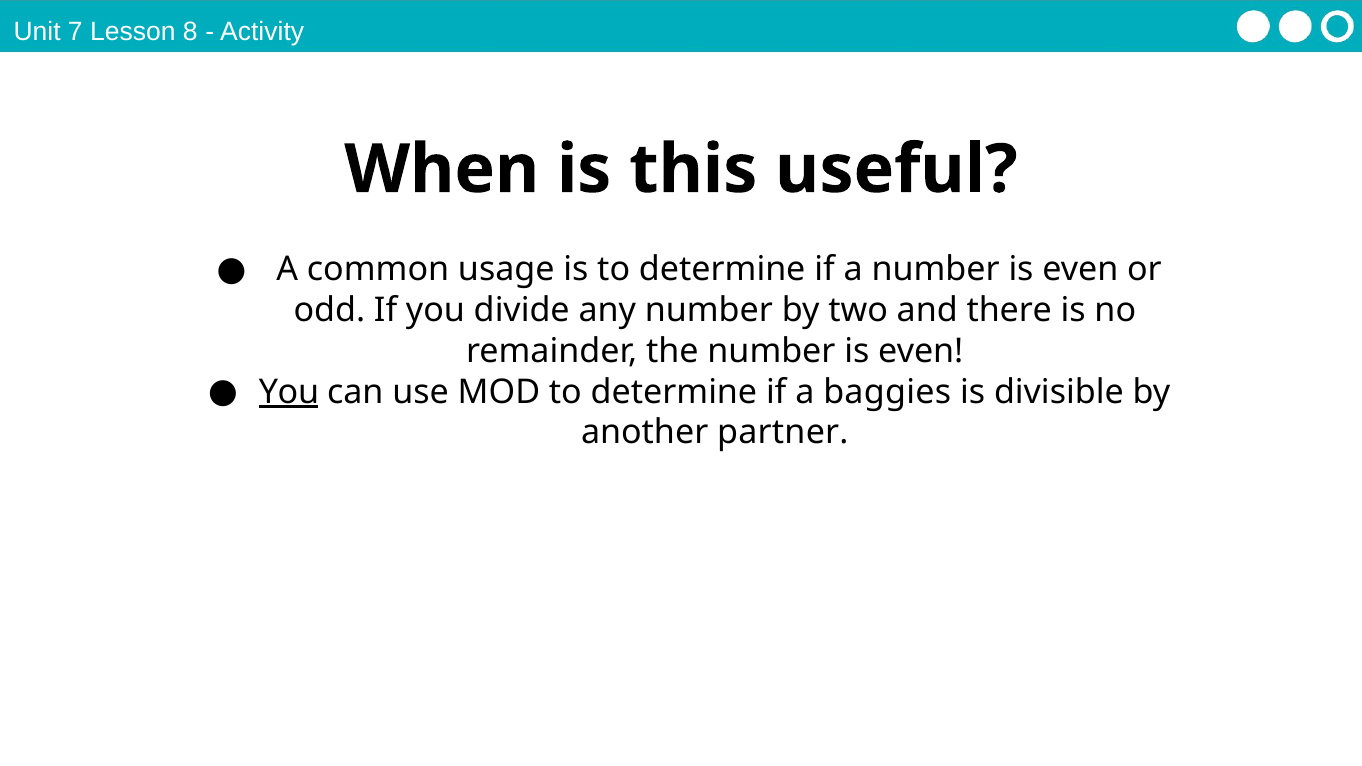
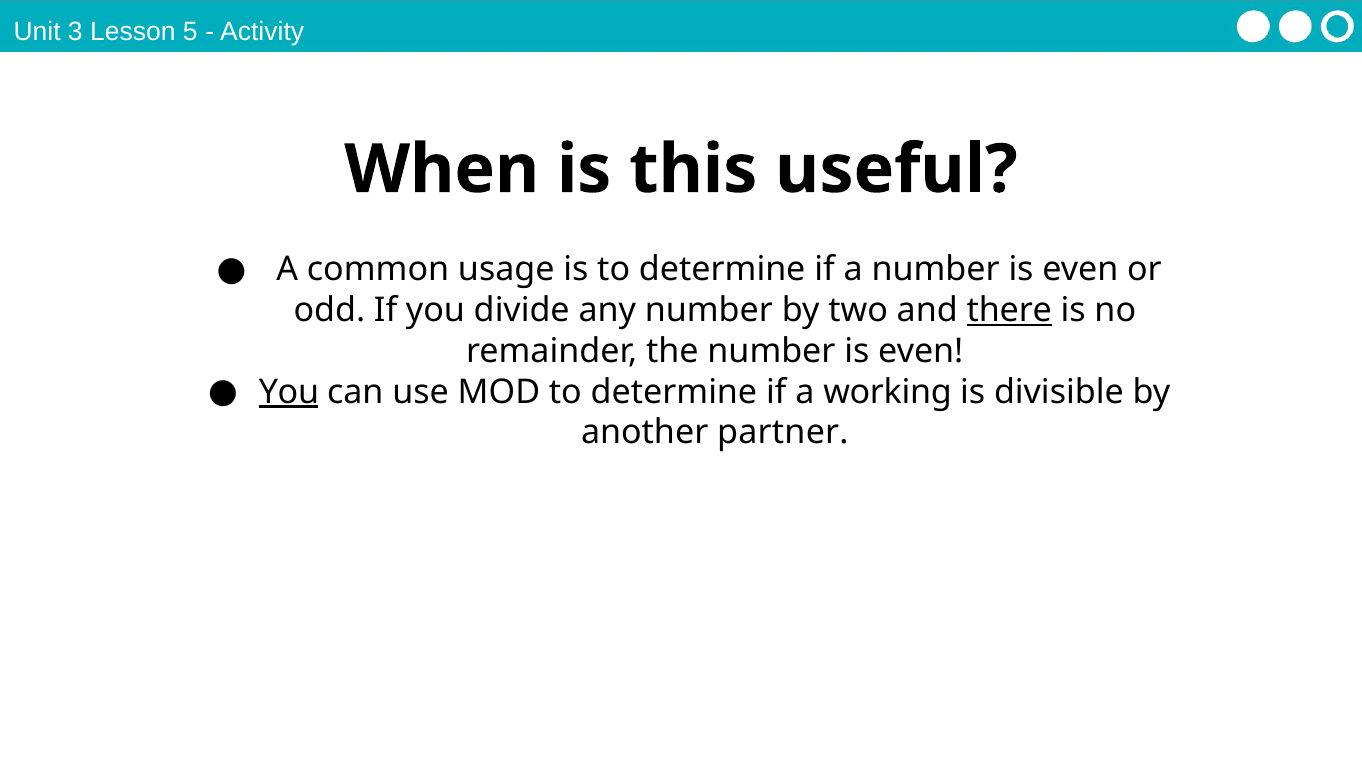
7: 7 -> 3
8: 8 -> 5
there underline: none -> present
baggies: baggies -> working
